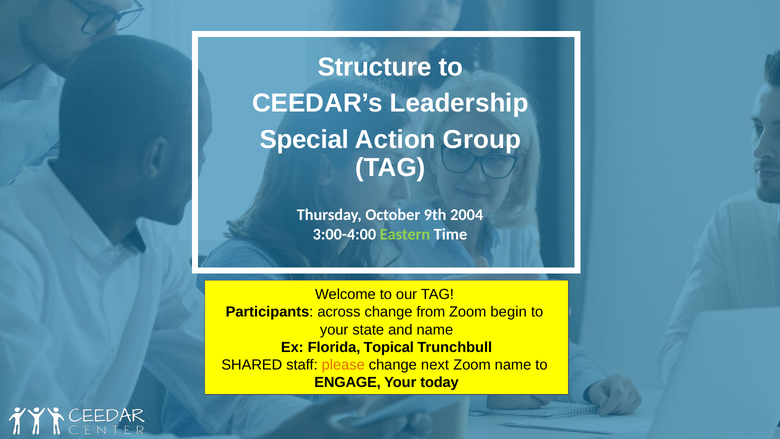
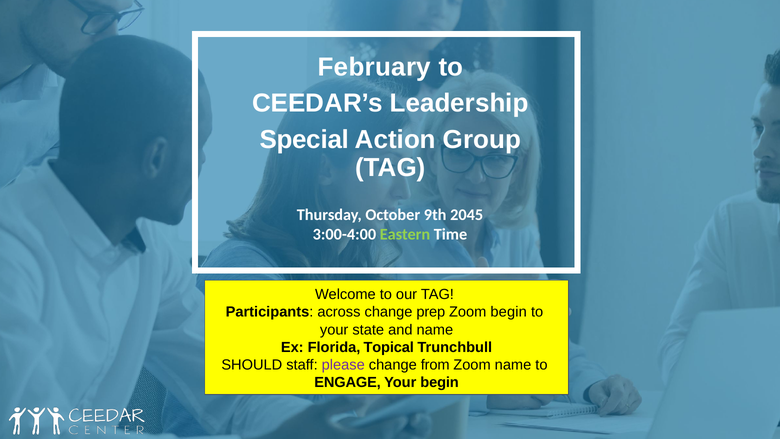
Structure: Structure -> February
2004: 2004 -> 2045
from: from -> prep
SHARED: SHARED -> SHOULD
please colour: orange -> purple
next: next -> from
Your today: today -> begin
